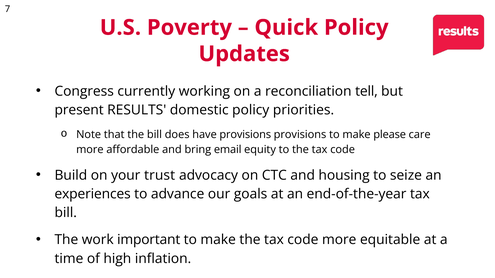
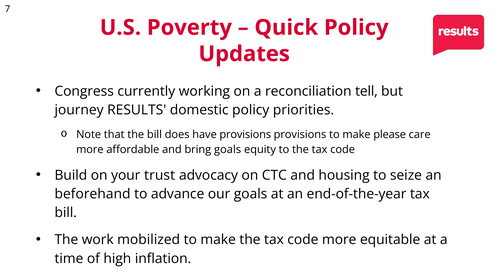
present: present -> journey
bring email: email -> goals
experiences: experiences -> beforehand
important: important -> mobilized
